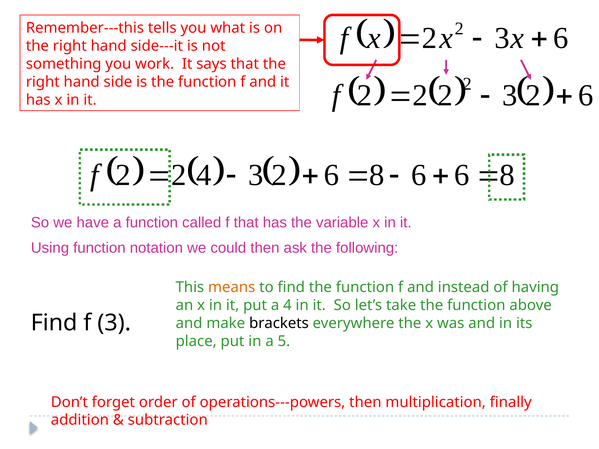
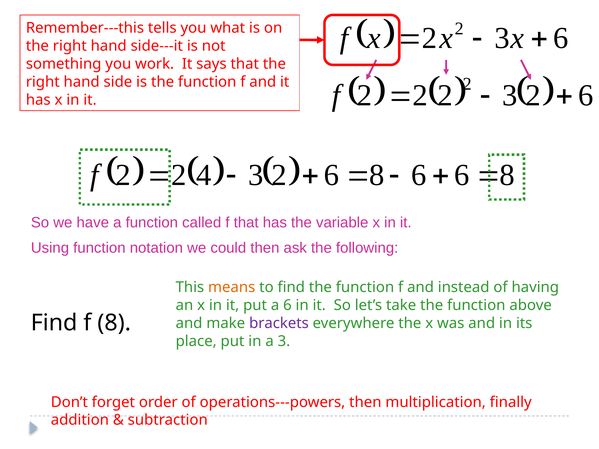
a 4: 4 -> 6
f 3: 3 -> 8
brackets colour: black -> purple
a 5: 5 -> 3
